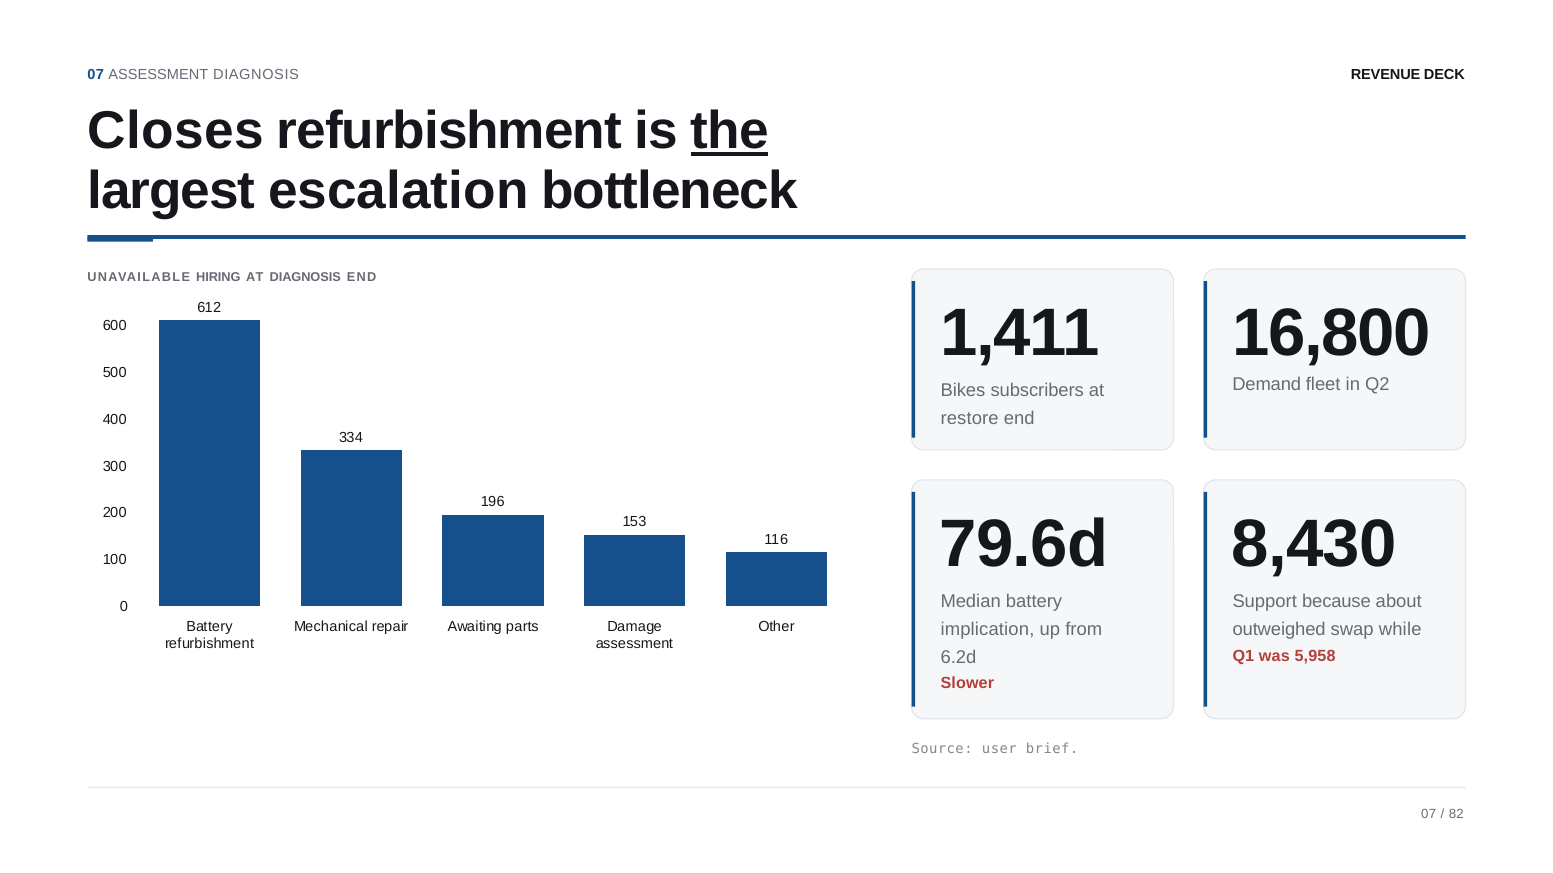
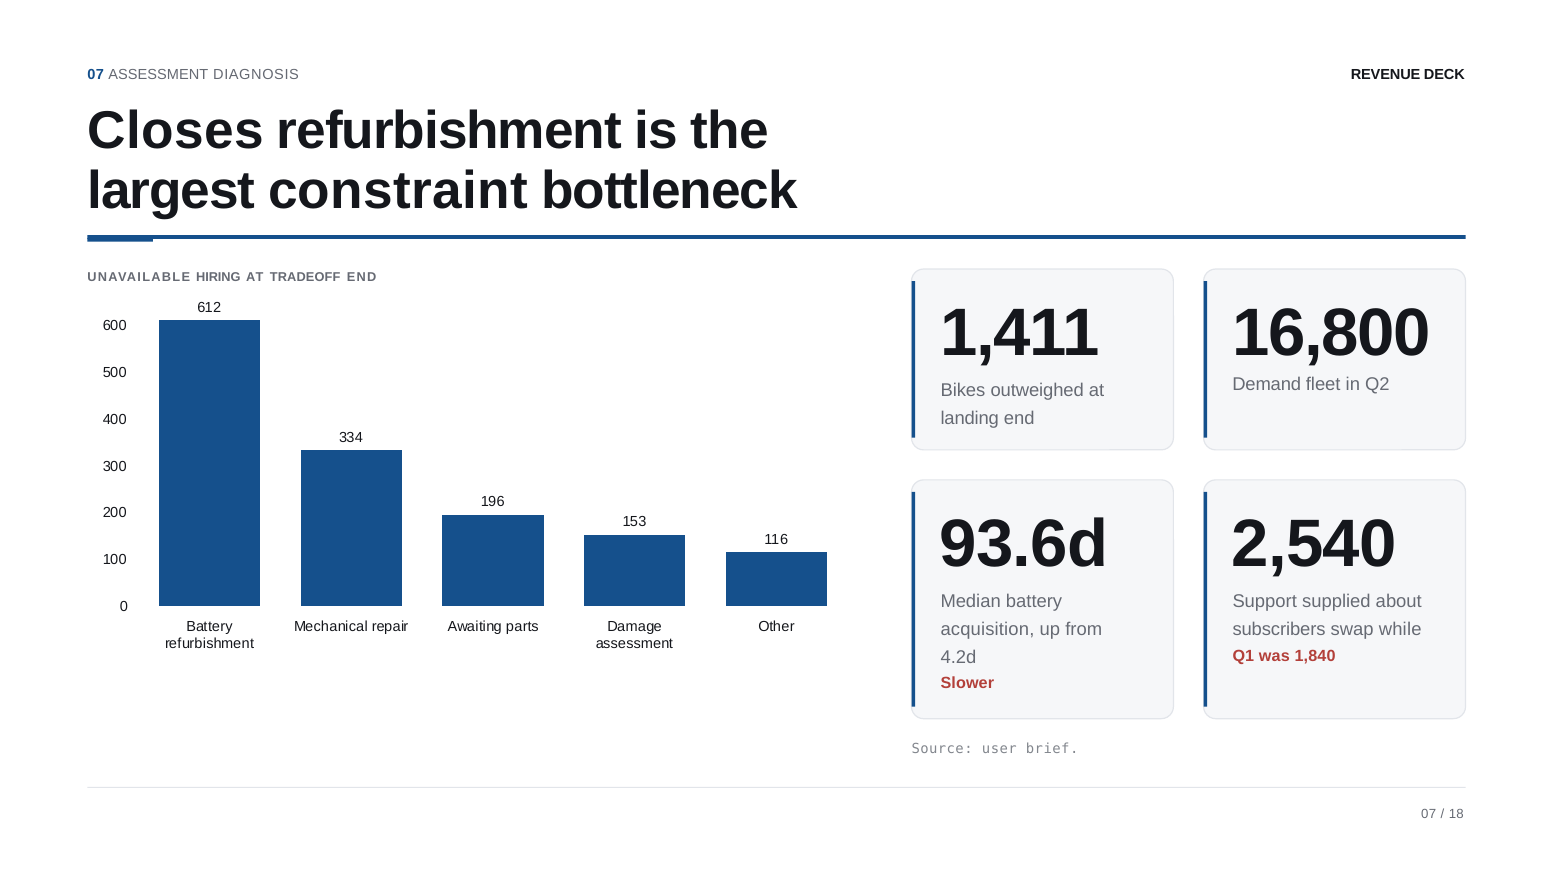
the underline: present -> none
escalation: escalation -> constraint
AT DIAGNOSIS: DIAGNOSIS -> TRADEOFF
subscribers: subscribers -> outweighed
restore: restore -> landing
79.6d: 79.6d -> 93.6d
8,430: 8,430 -> 2,540
because: because -> supplied
implication: implication -> acquisition
outweighed: outweighed -> subscribers
6.2d: 6.2d -> 4.2d
5,958: 5,958 -> 1,840
82: 82 -> 18
